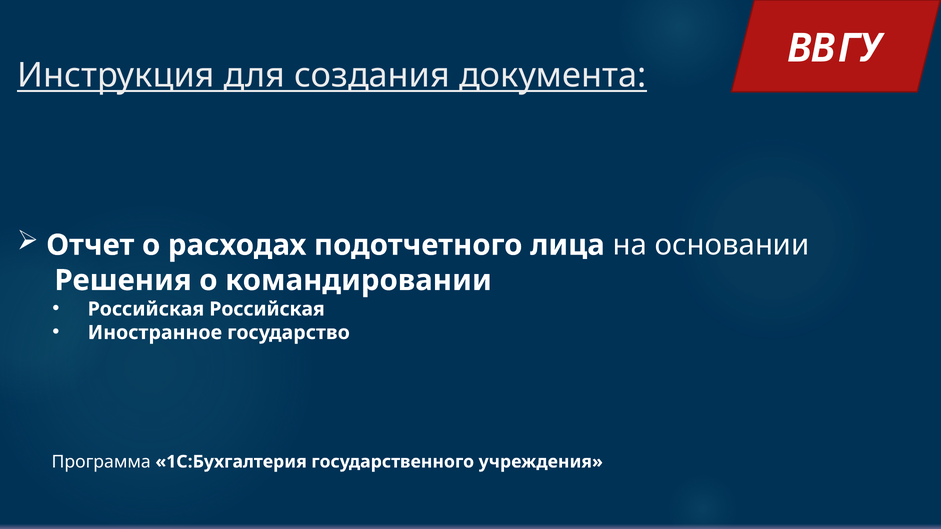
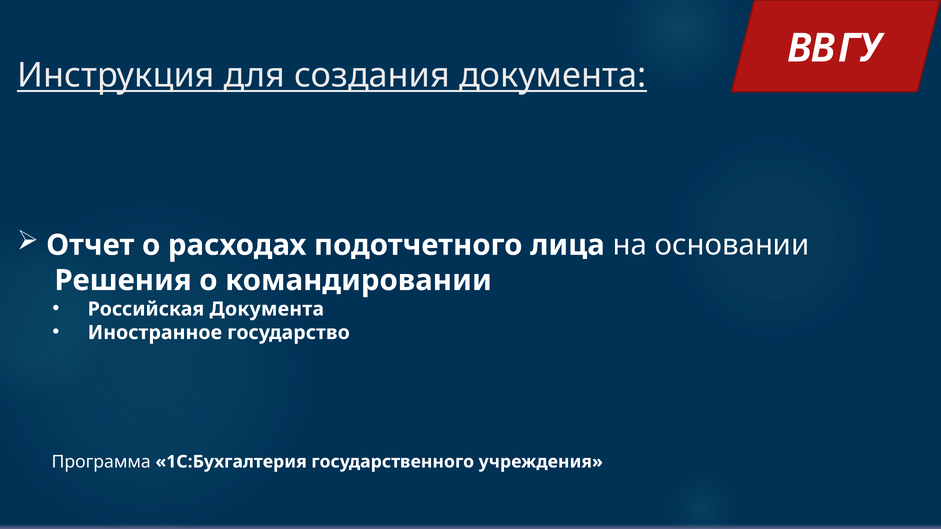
Российская Российская: Российская -> Документа
